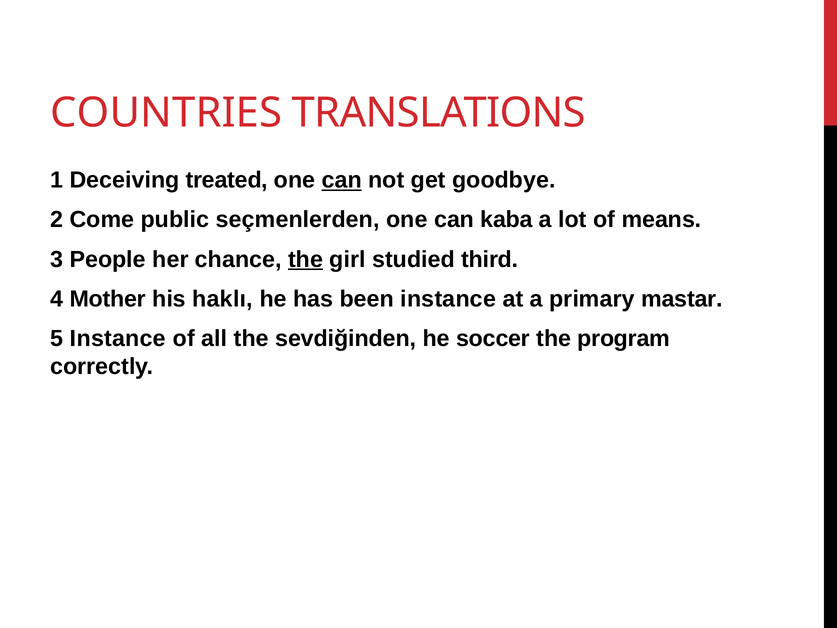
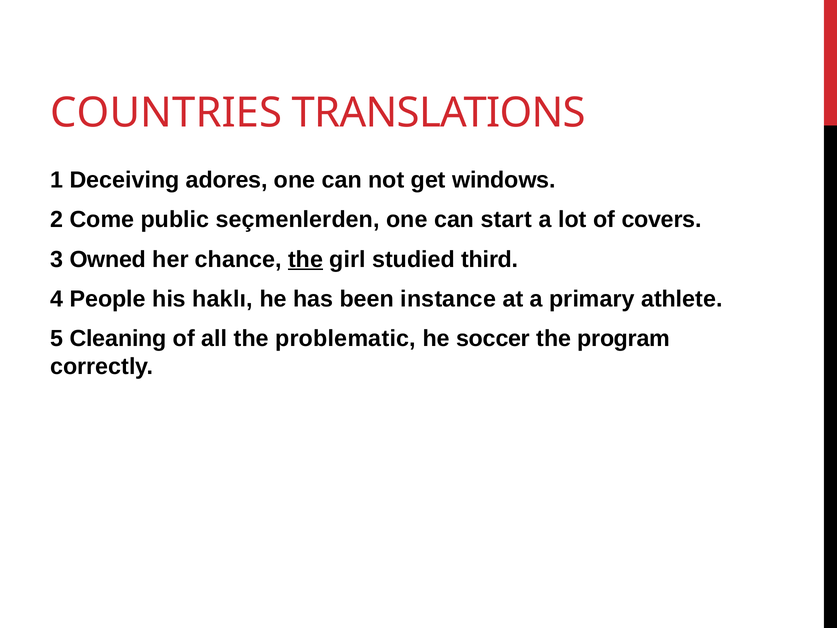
treated: treated -> adores
can at (342, 180) underline: present -> none
goodbye: goodbye -> windows
kaba: kaba -> start
means: means -> covers
People: People -> Owned
Mother: Mother -> People
mastar: mastar -> athlete
5 Instance: Instance -> Cleaning
sevdiğinden: sevdiğinden -> problematic
